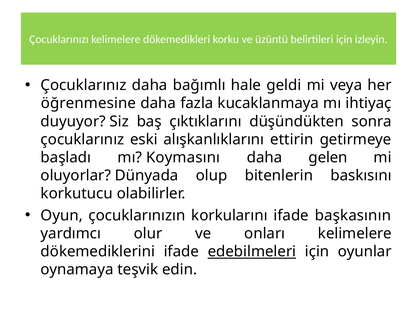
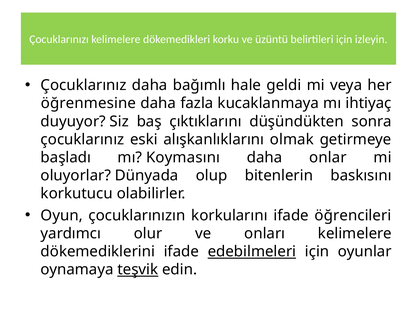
ettirin: ettirin -> olmak
gelen: gelen -> onlar
başkasının: başkasının -> öğrencileri
teşvik underline: none -> present
